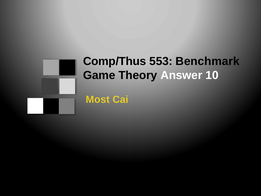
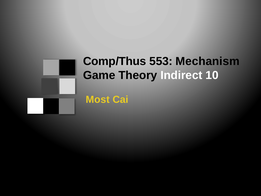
Benchmark: Benchmark -> Mechanism
Answer: Answer -> Indirect
